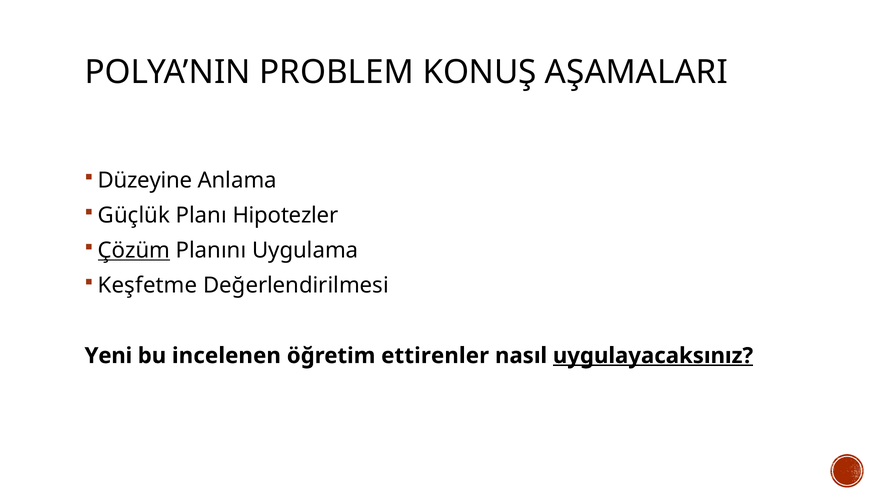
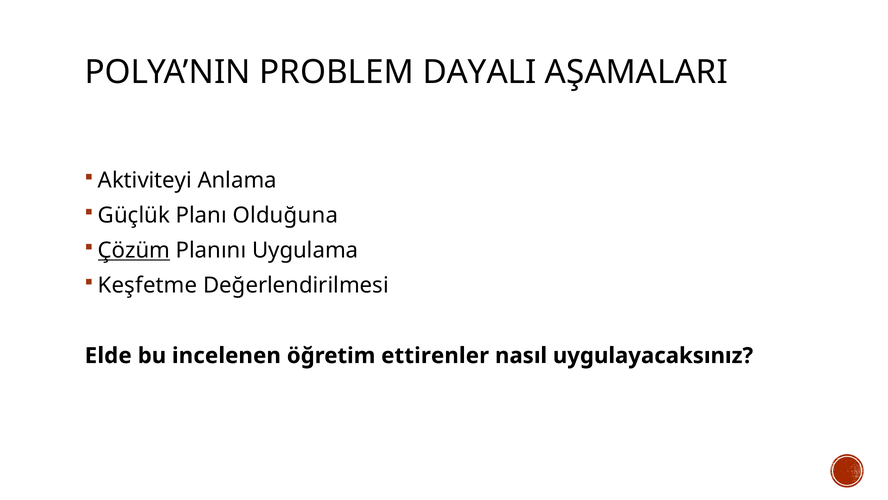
KONUŞ: KONUŞ -> DAYALI
Düzeyine: Düzeyine -> Aktiviteyi
Hipotezler: Hipotezler -> Olduğuna
Yeni: Yeni -> Elde
uygulayacaksınız underline: present -> none
